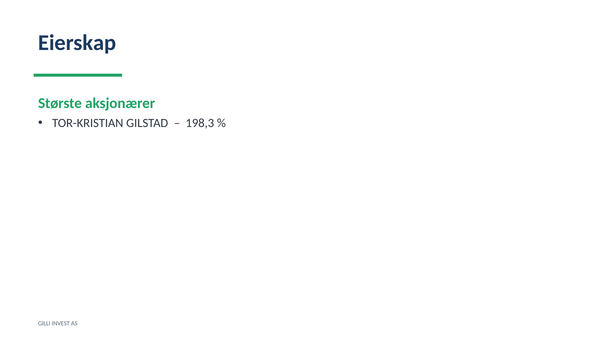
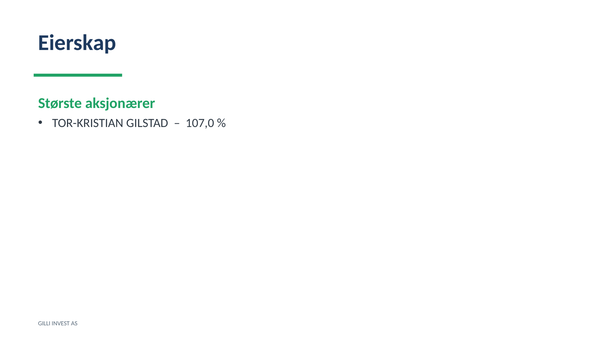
198,3: 198,3 -> 107,0
